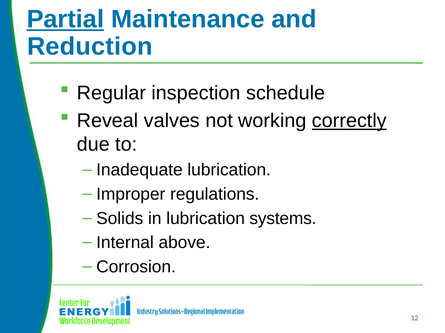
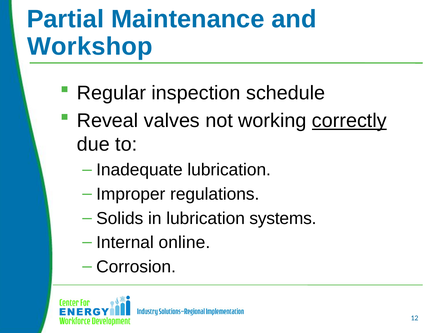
Partial underline: present -> none
Reduction: Reduction -> Workshop
above: above -> online
